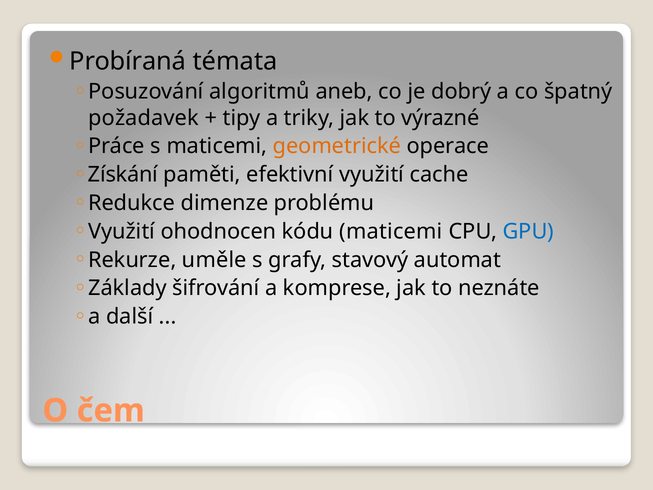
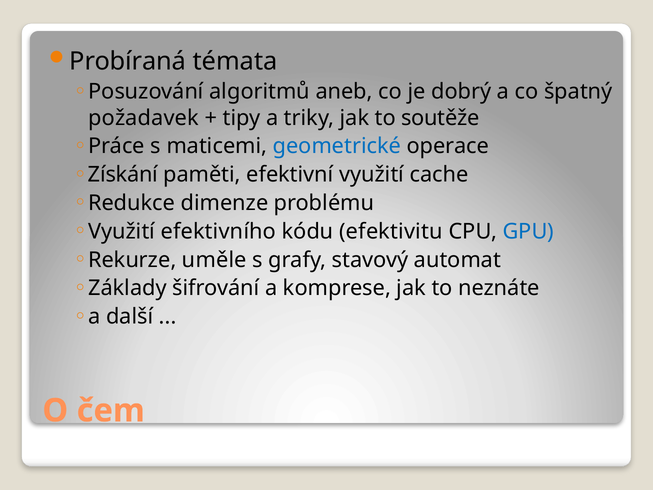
výrazné: výrazné -> soutěže
geometrické colour: orange -> blue
ohodnocen: ohodnocen -> efektivního
kódu maticemi: maticemi -> efektivitu
